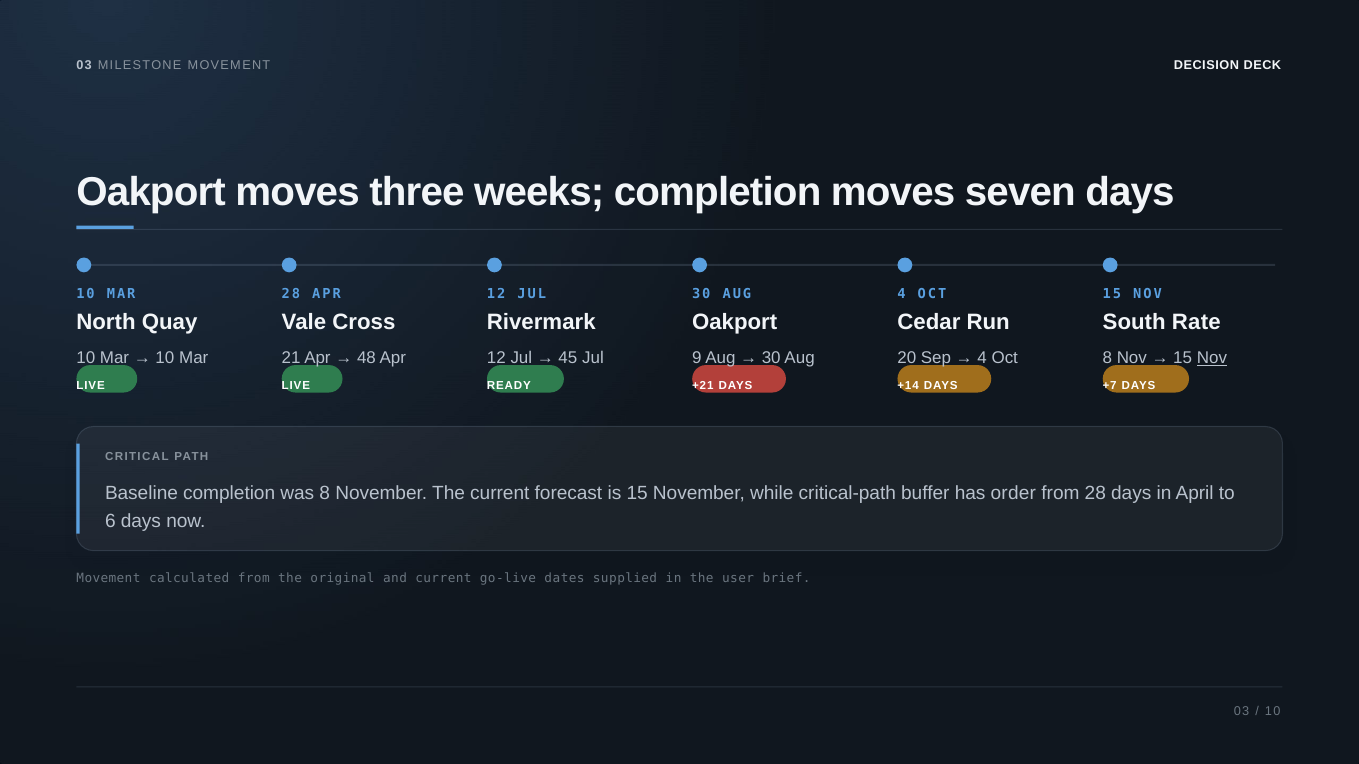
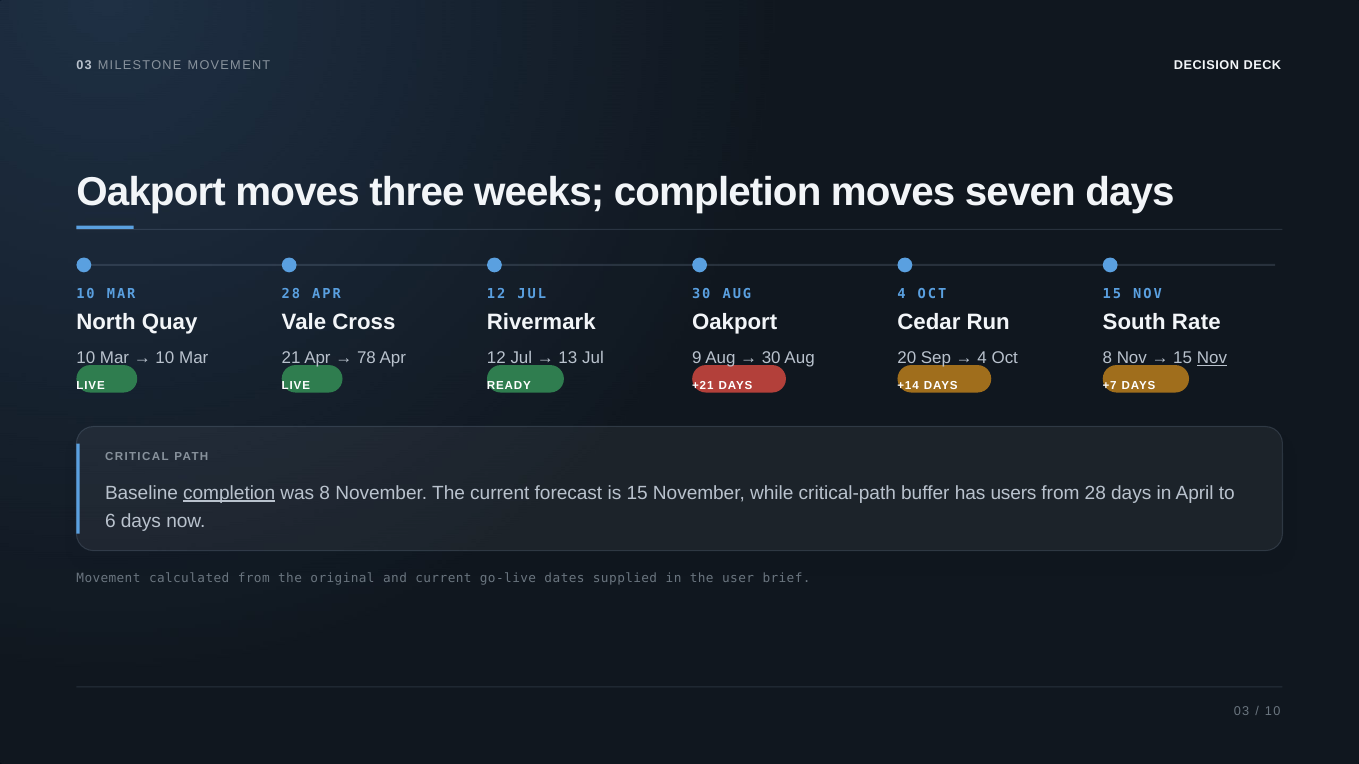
48: 48 -> 78
45: 45 -> 13
completion at (229, 493) underline: none -> present
order: order -> users
